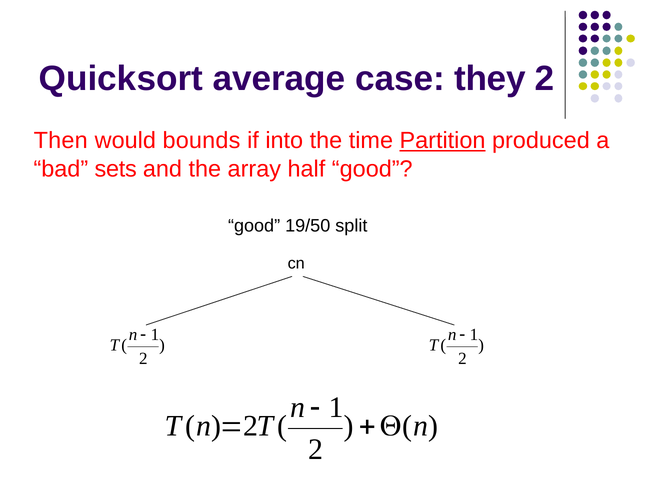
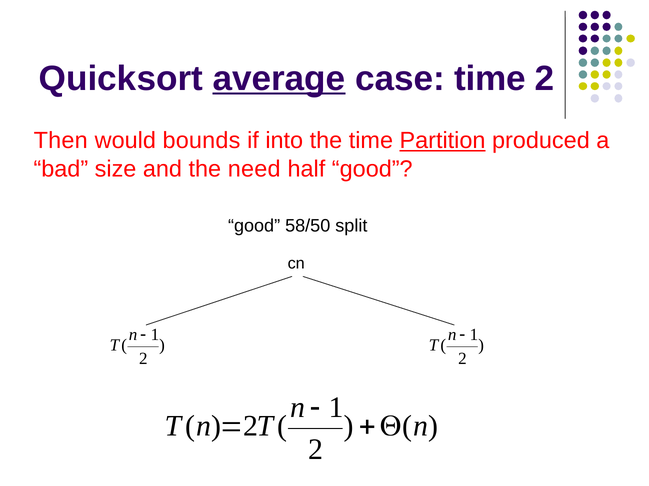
average underline: none -> present
case they: they -> time
sets: sets -> size
array: array -> need
19/50: 19/50 -> 58/50
